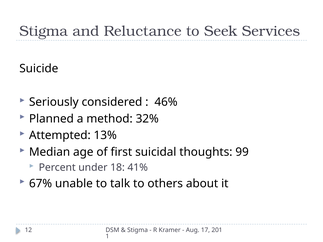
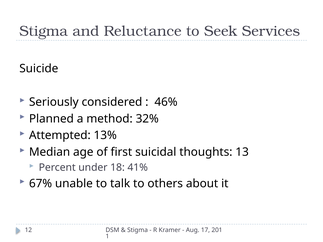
99: 99 -> 13
